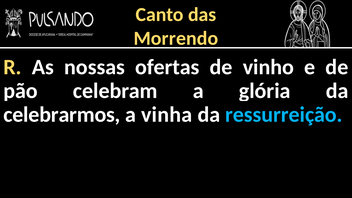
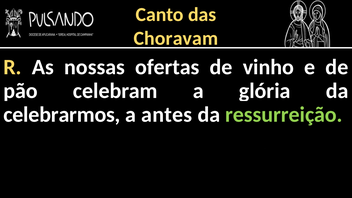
Morrendo: Morrendo -> Choravam
vinha: vinha -> antes
ressurreição colour: light blue -> light green
